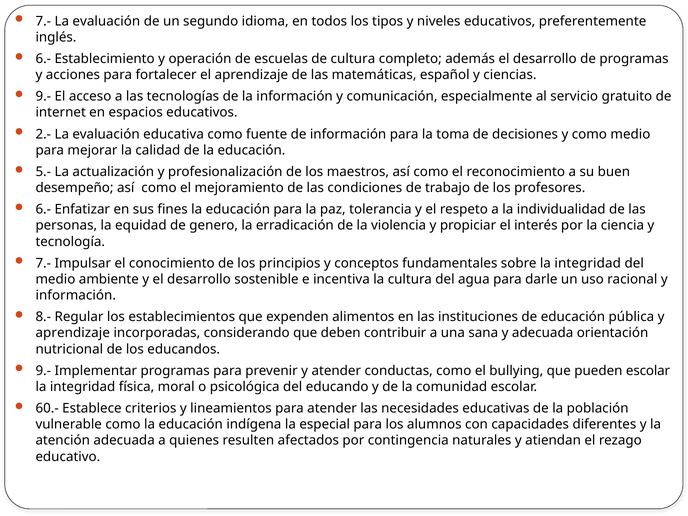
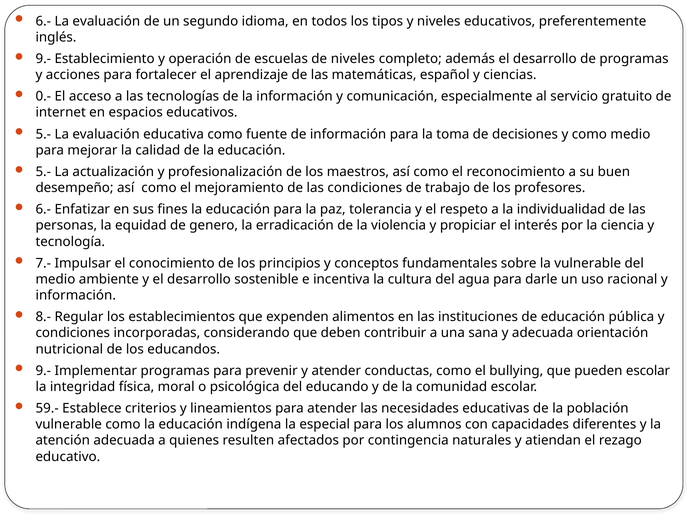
7.- at (43, 21): 7.- -> 6.-
6.- at (43, 59): 6.- -> 9.-
de cultura: cultura -> niveles
9.- at (43, 96): 9.- -> 0.-
2.- at (43, 134): 2.- -> 5.-
sobre la integridad: integridad -> vulnerable
aprendizaje at (73, 333): aprendizaje -> condiciones
60.-: 60.- -> 59.-
